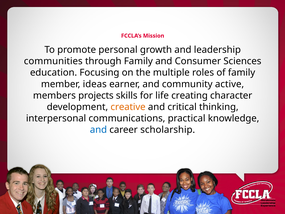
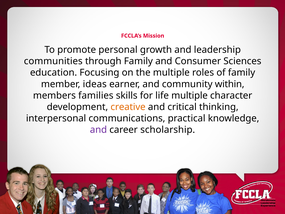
active: active -> within
projects: projects -> families
life creating: creating -> multiple
and at (98, 130) colour: blue -> purple
